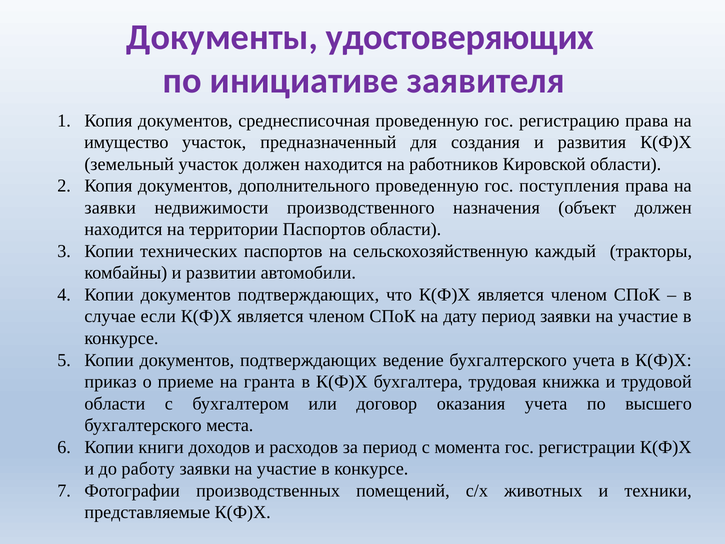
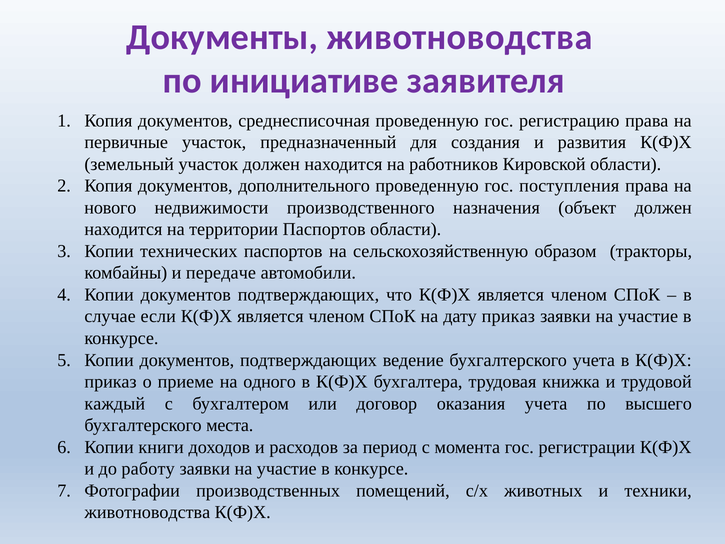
Документы удостоверяющих: удостоверяющих -> животноводства
имущество: имущество -> первичные
заявки at (110, 208): заявки -> нового
каждый: каждый -> образом
развитии: развитии -> передаче
дату период: период -> приказ
гранта: гранта -> одного
области at (115, 403): области -> каждый
представляемые at (147, 512): представляемые -> животноводства
